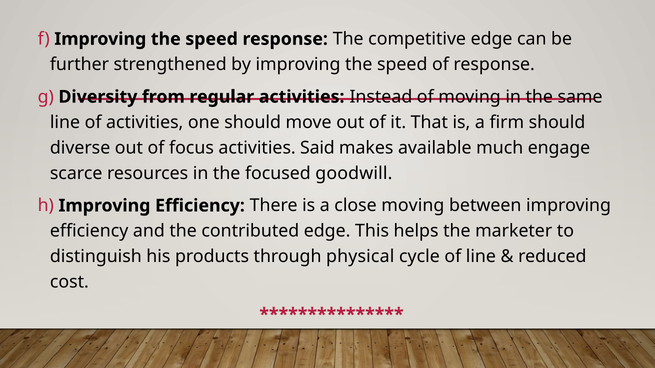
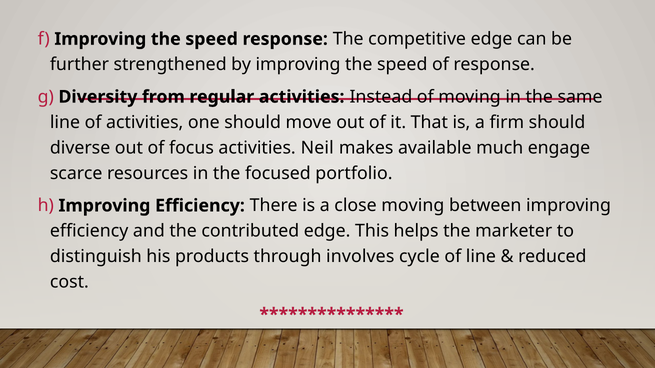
Said: Said -> Neil
goodwill: goodwill -> portfolio
physical: physical -> involves
